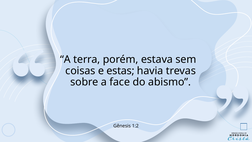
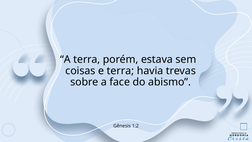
e estas: estas -> terra
